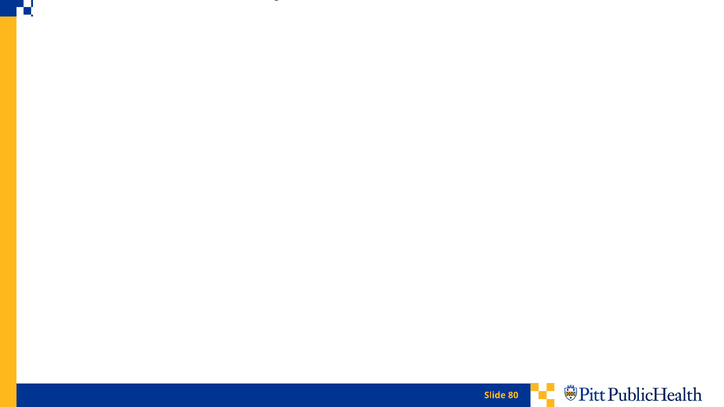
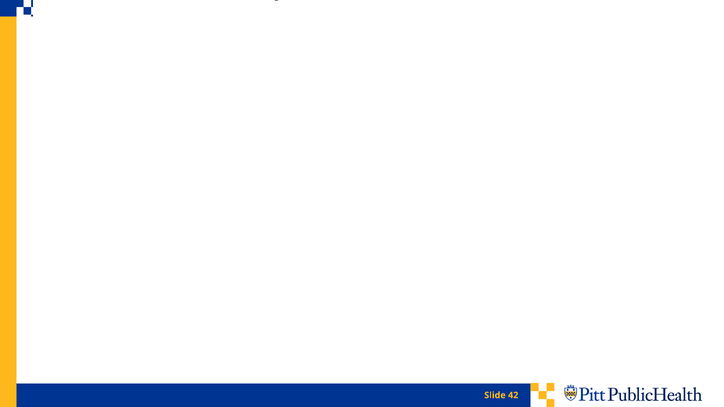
80: 80 -> 42
